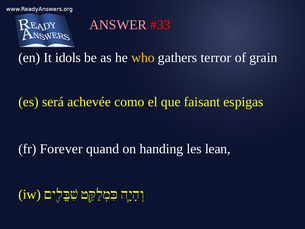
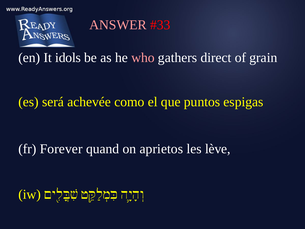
who colour: yellow -> pink
terror: terror -> direct
faisant: faisant -> puntos
handing: handing -> aprietos
lean: lean -> lève
